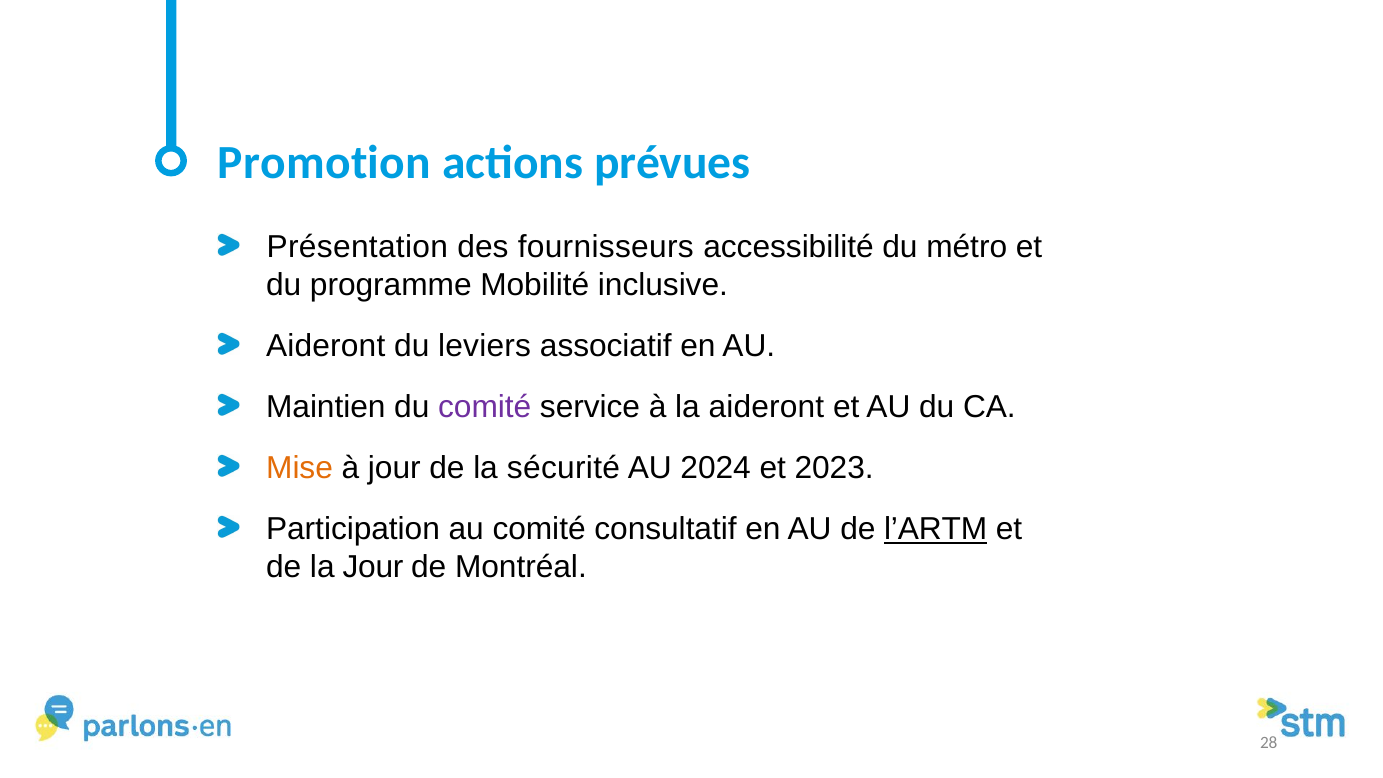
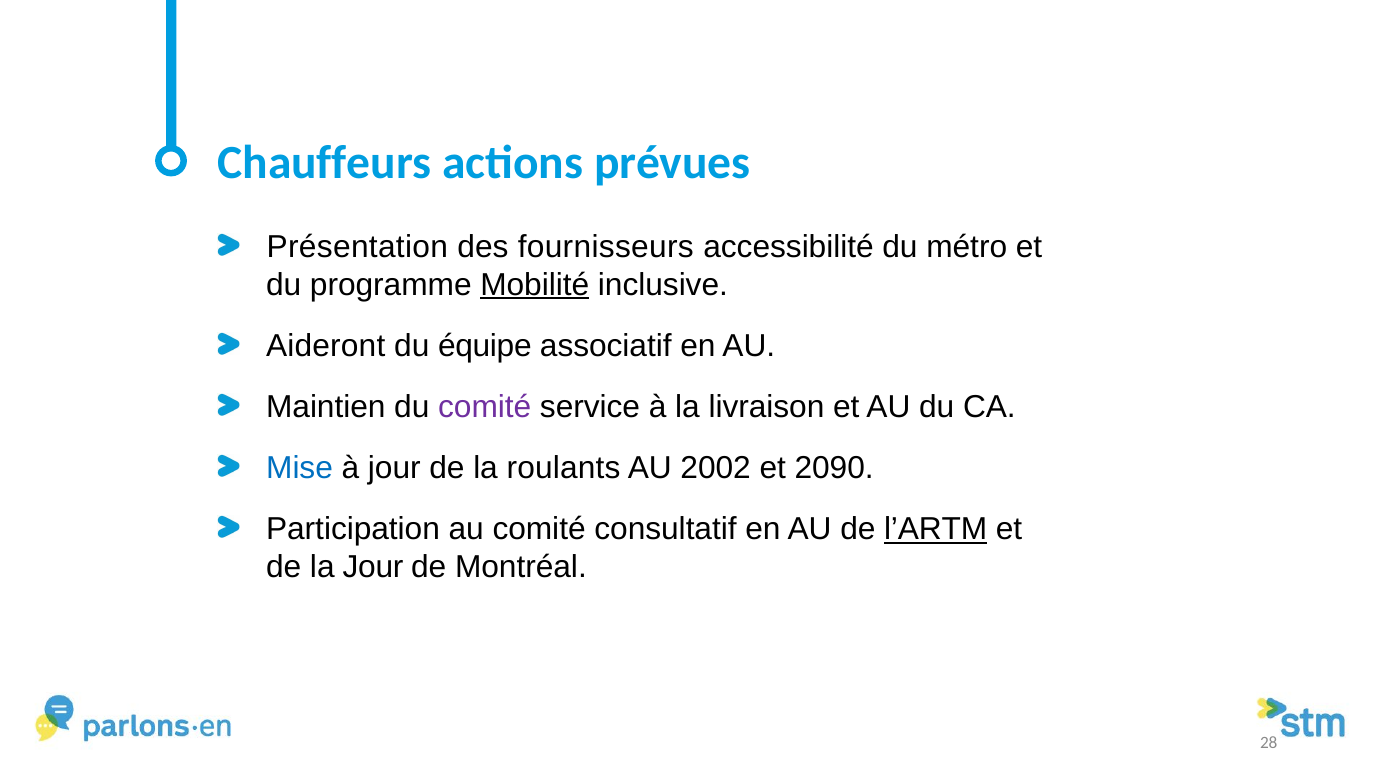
Promotion: Promotion -> Chauffeurs
Mobilité underline: none -> present
leviers: leviers -> équipe
la aideront: aideront -> livraison
Mise colour: orange -> blue
sécurité: sécurité -> roulants
2024: 2024 -> 2002
2023: 2023 -> 2090
